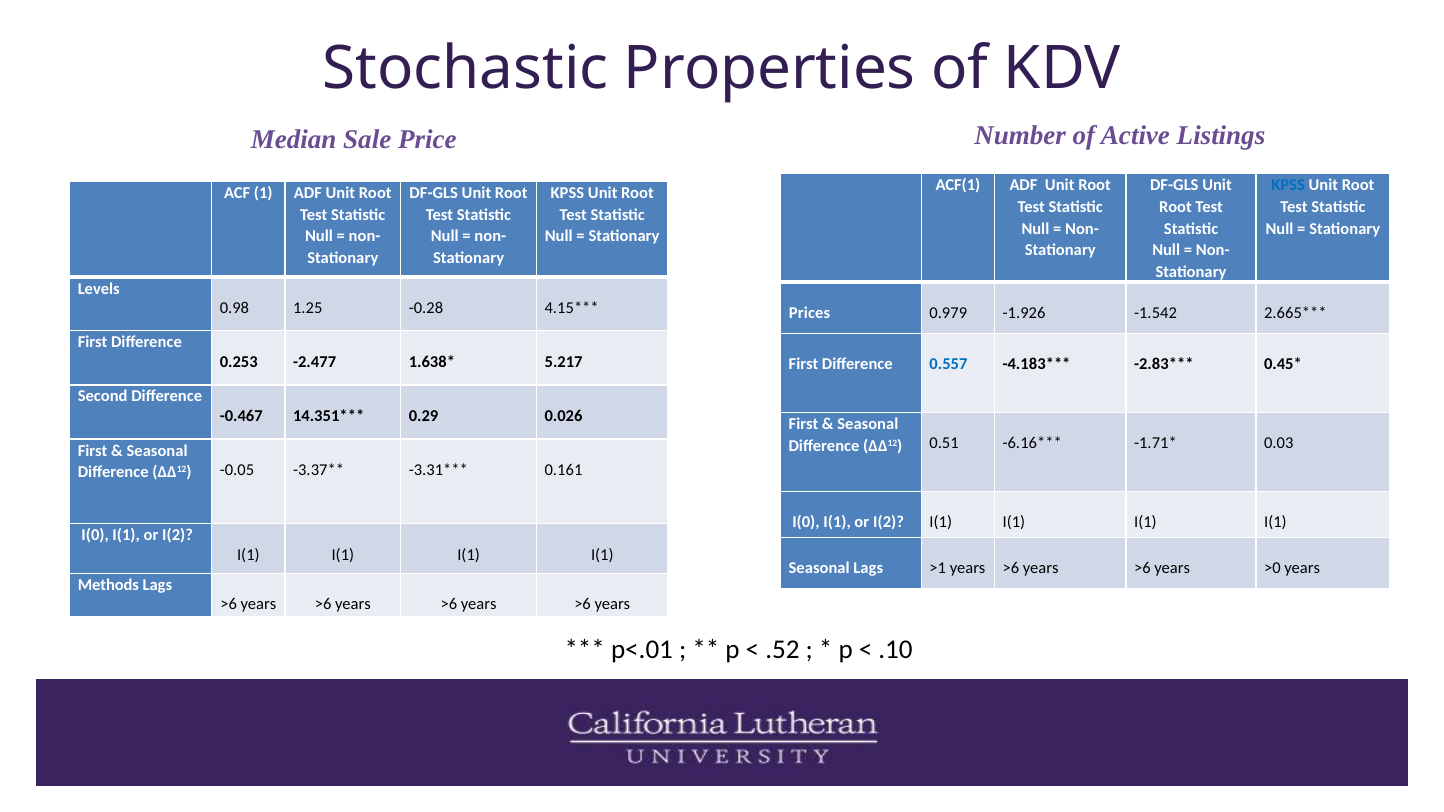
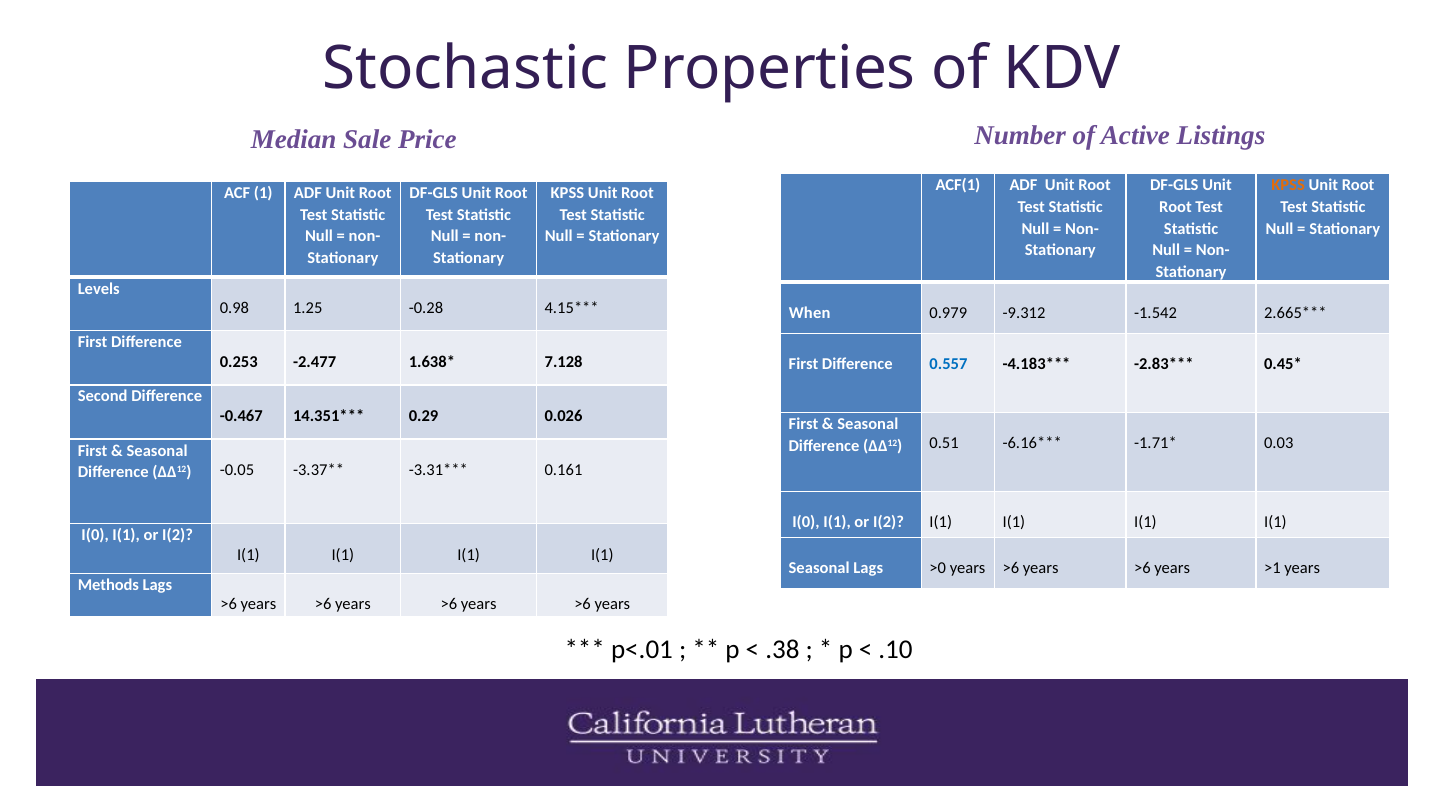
KPSS at (1288, 185) colour: blue -> orange
Prices: Prices -> When
-1.926: -1.926 -> -9.312
5.217: 5.217 -> 7.128
>1: >1 -> >0
>0: >0 -> >1
.52: .52 -> .38
